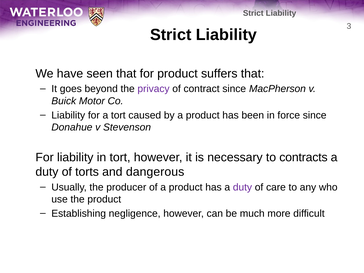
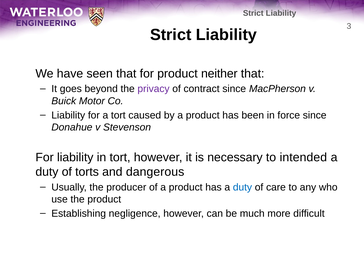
suffers: suffers -> neither
contracts: contracts -> intended
duty at (242, 187) colour: purple -> blue
